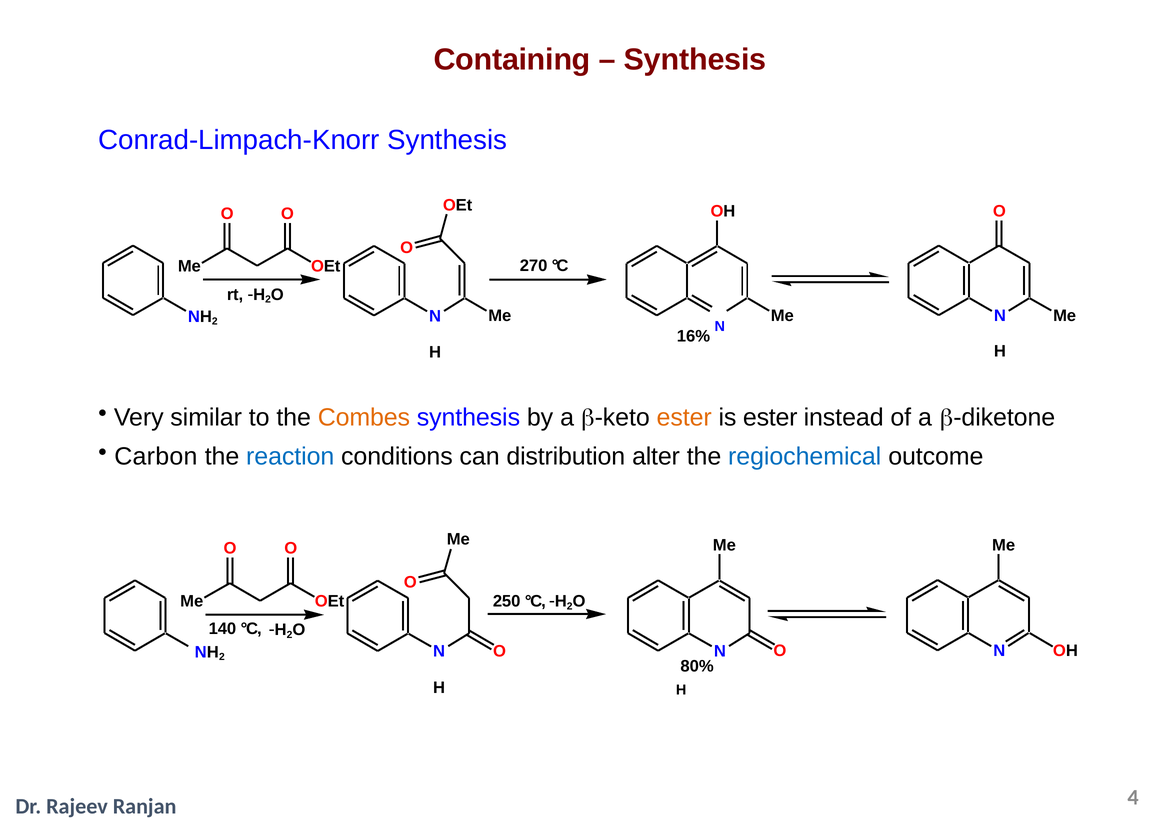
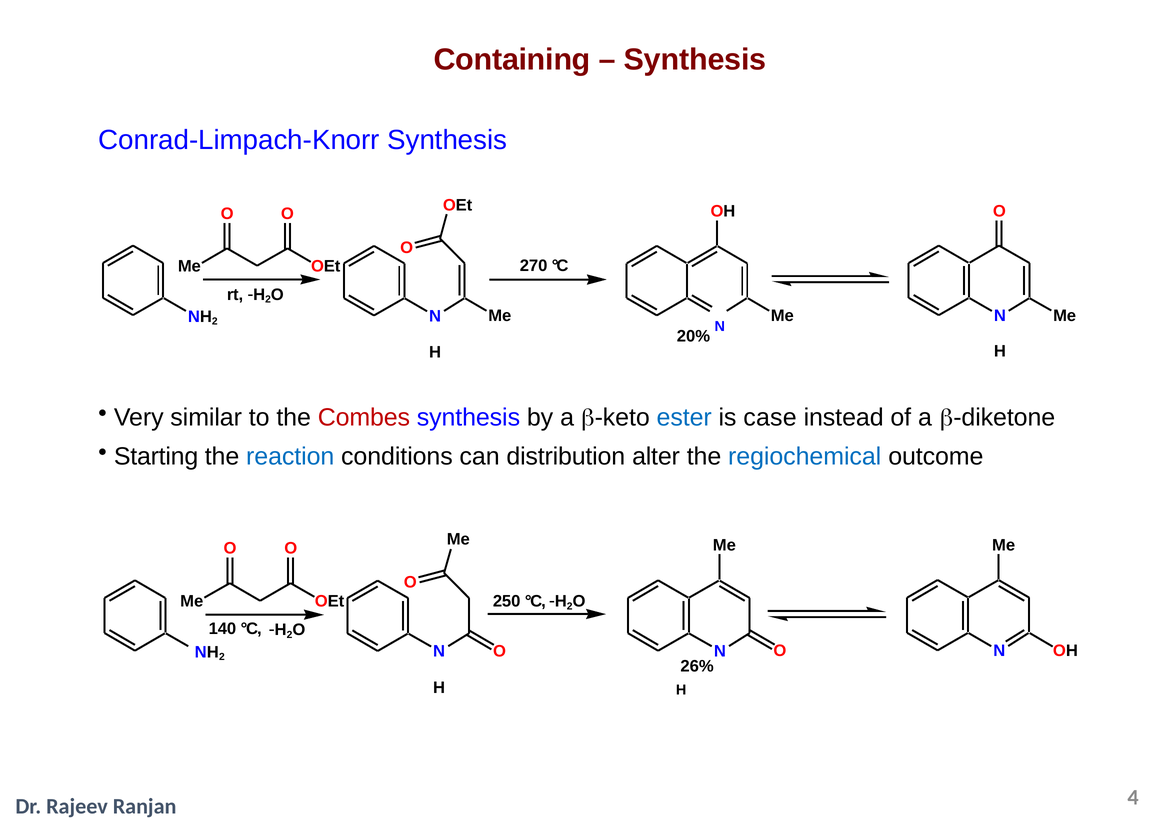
16%: 16% -> 20%
Combes colour: orange -> red
ester at (684, 418) colour: orange -> blue
is ester: ester -> case
Carbon: Carbon -> Starting
80%: 80% -> 26%
